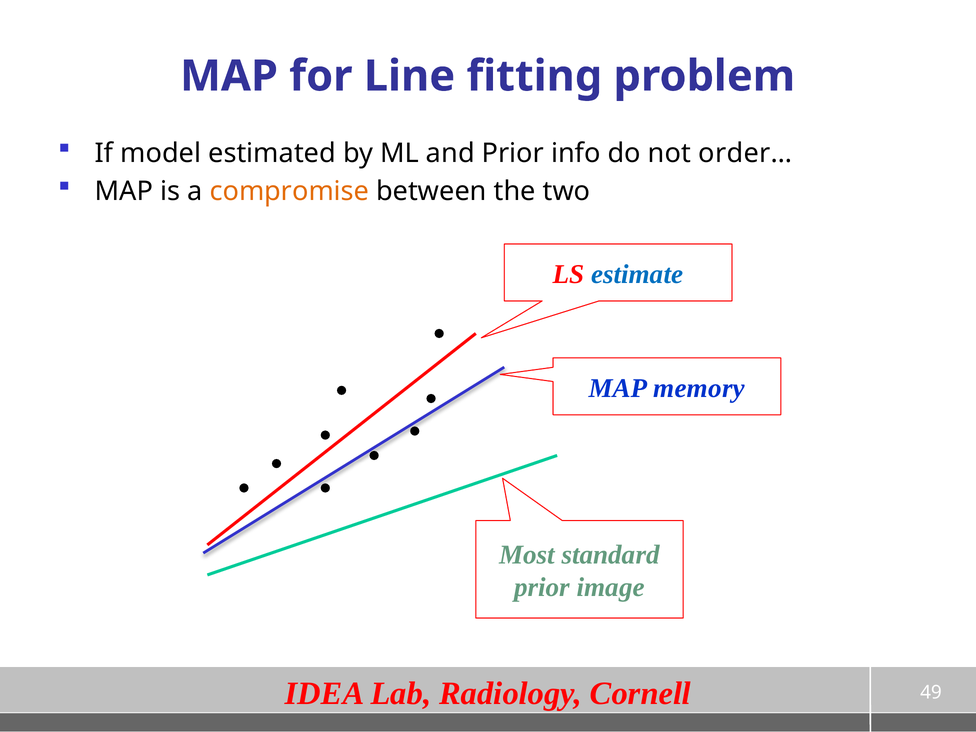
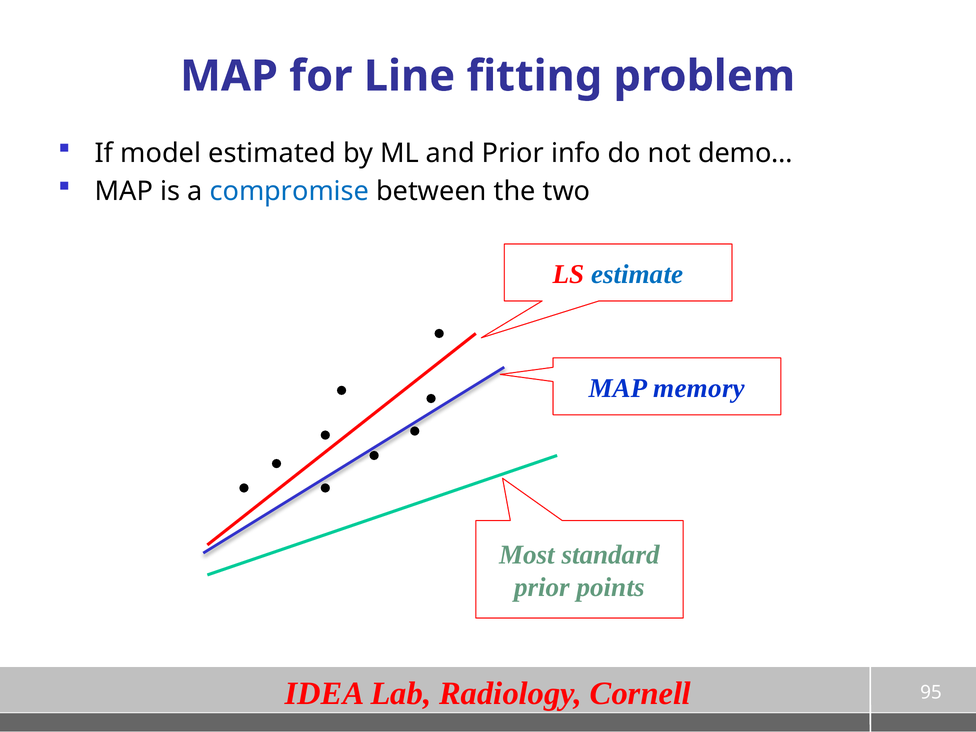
order…: order… -> demo…
compromise colour: orange -> blue
image: image -> points
49: 49 -> 95
